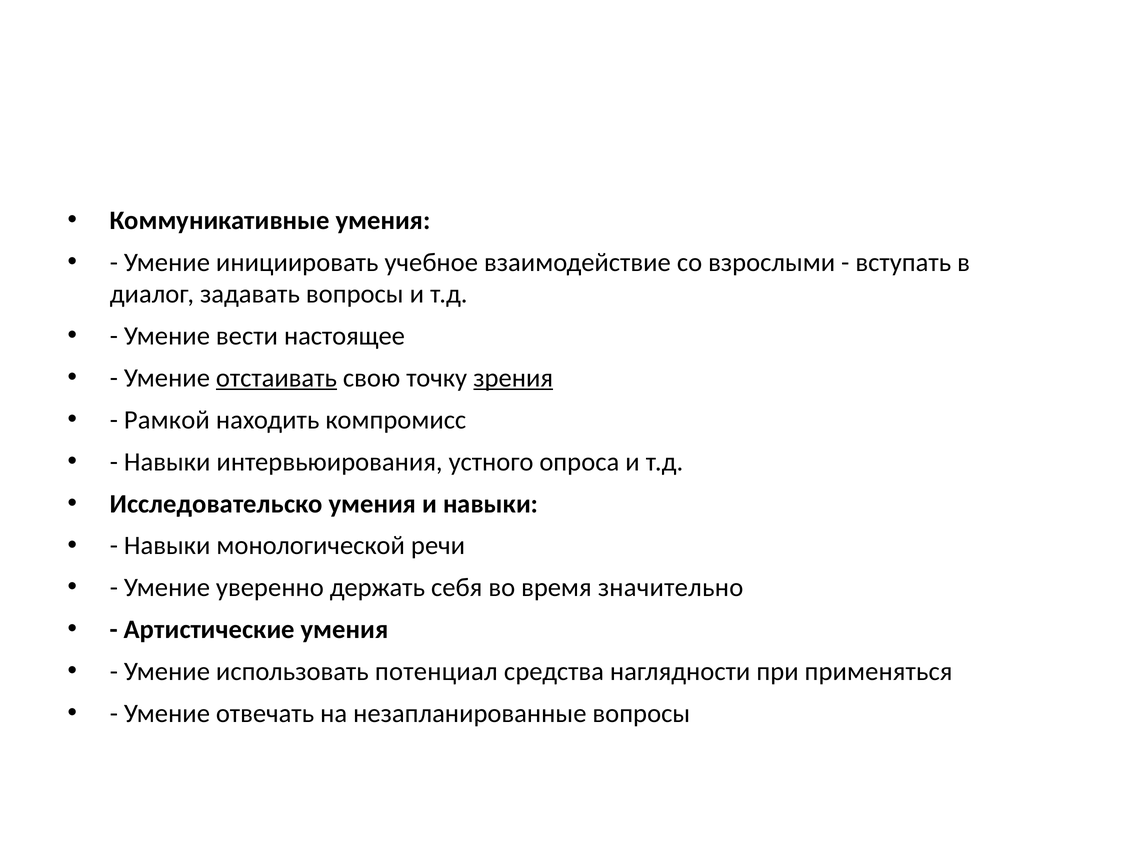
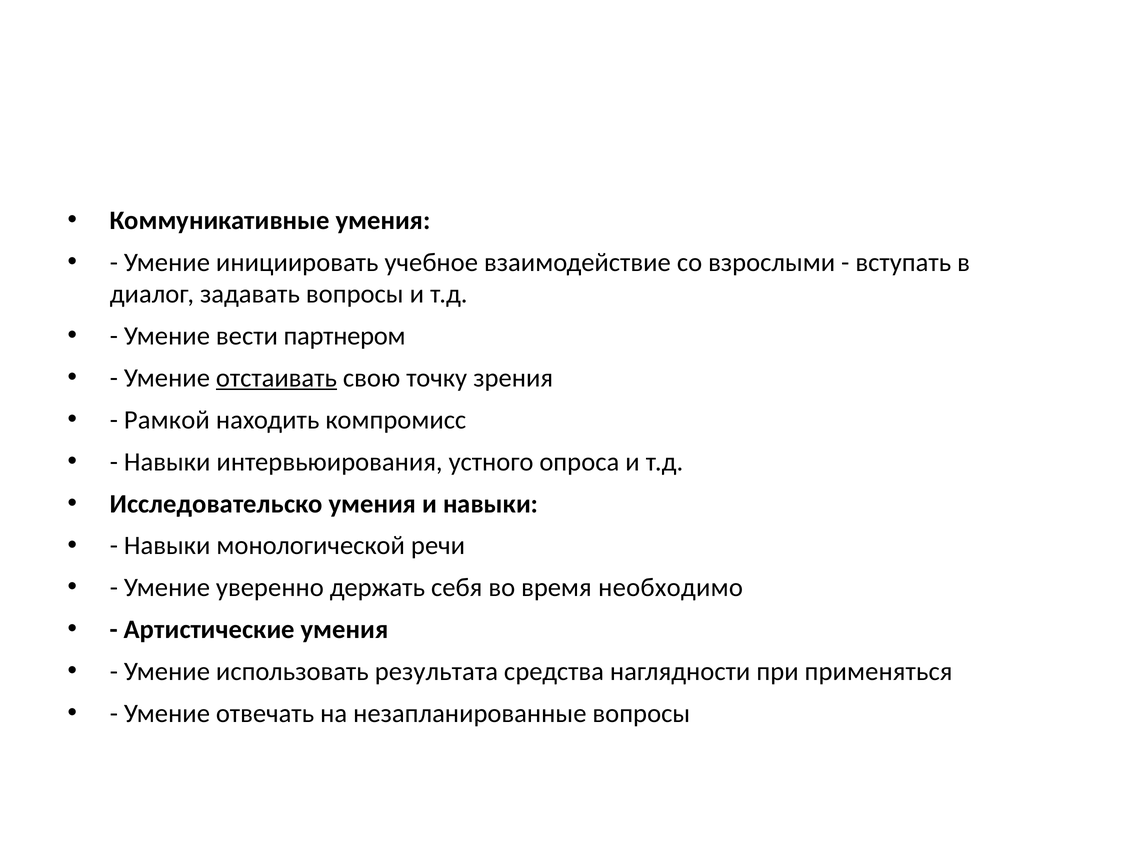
настоящее: настоящее -> партнером
зрения underline: present -> none
значительно: значительно -> необходимо
потенциал: потенциал -> результата
